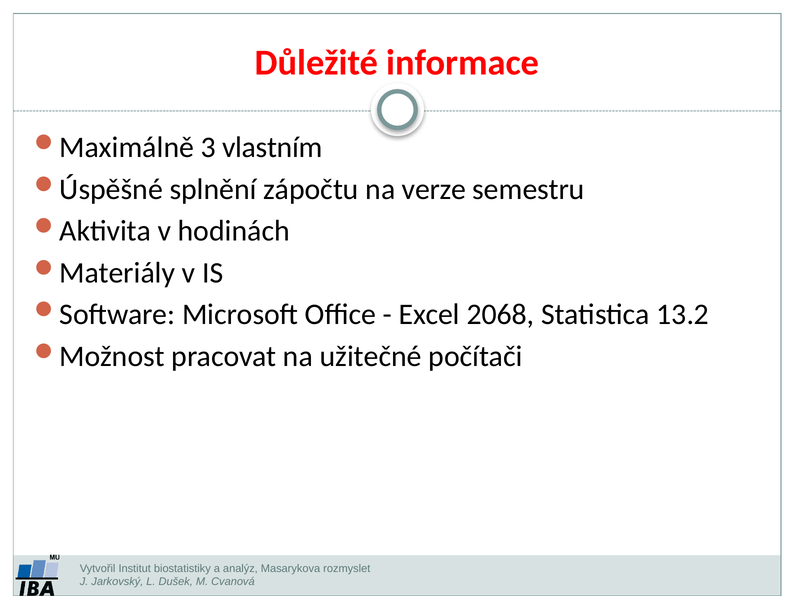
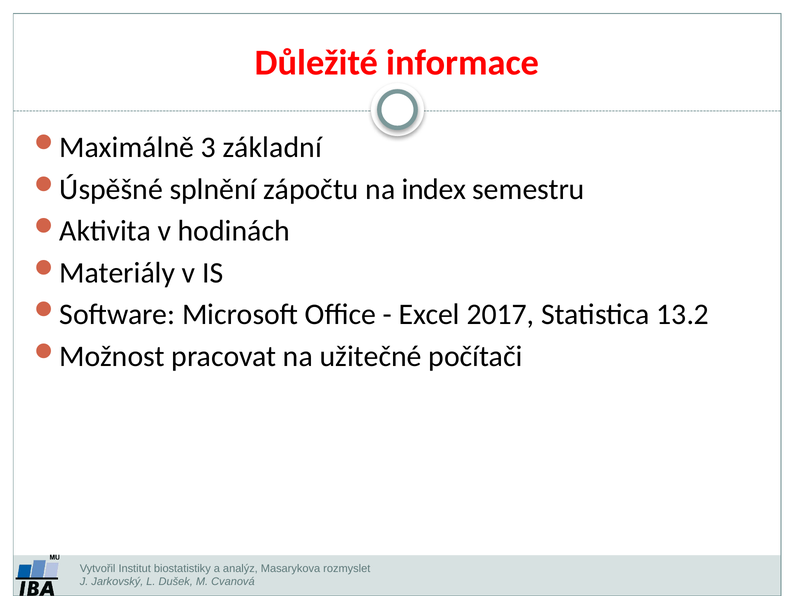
vlastním: vlastním -> základní
verze: verze -> index
2068: 2068 -> 2017
